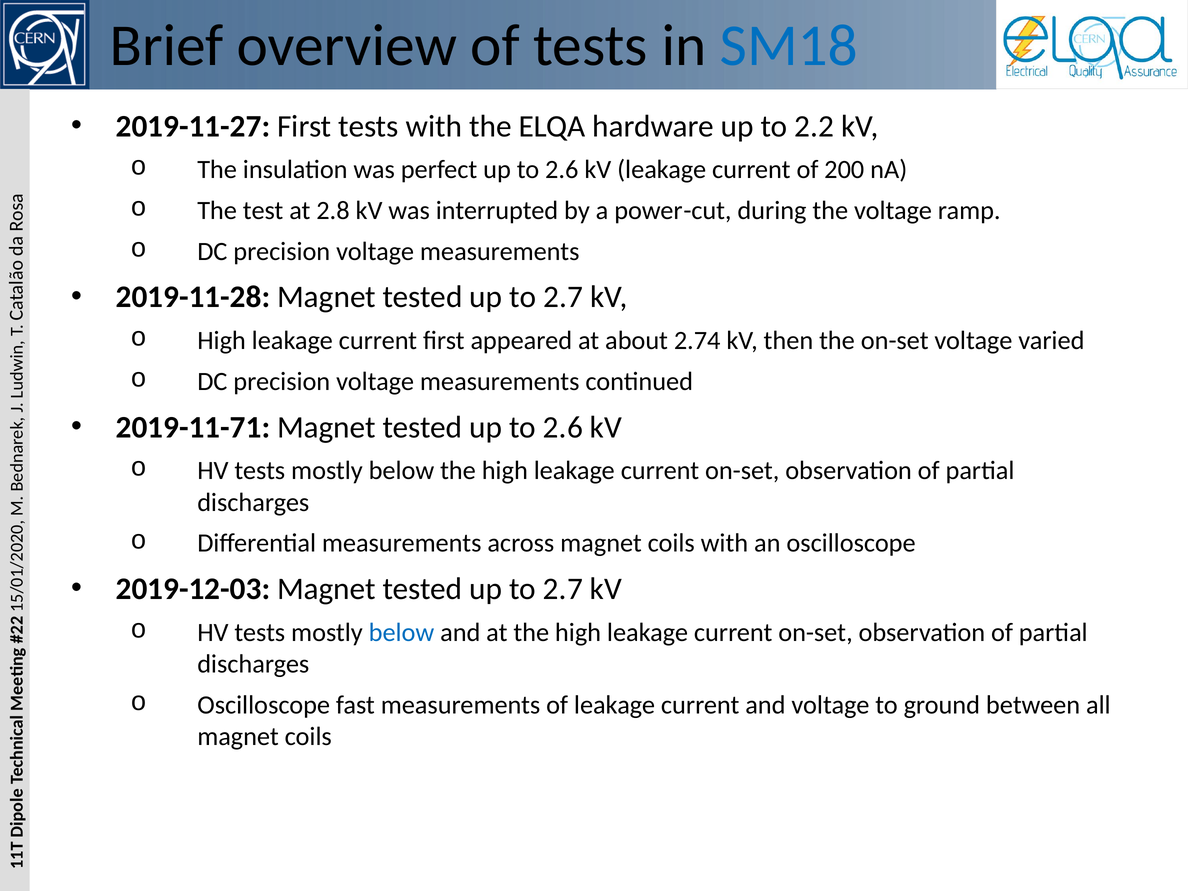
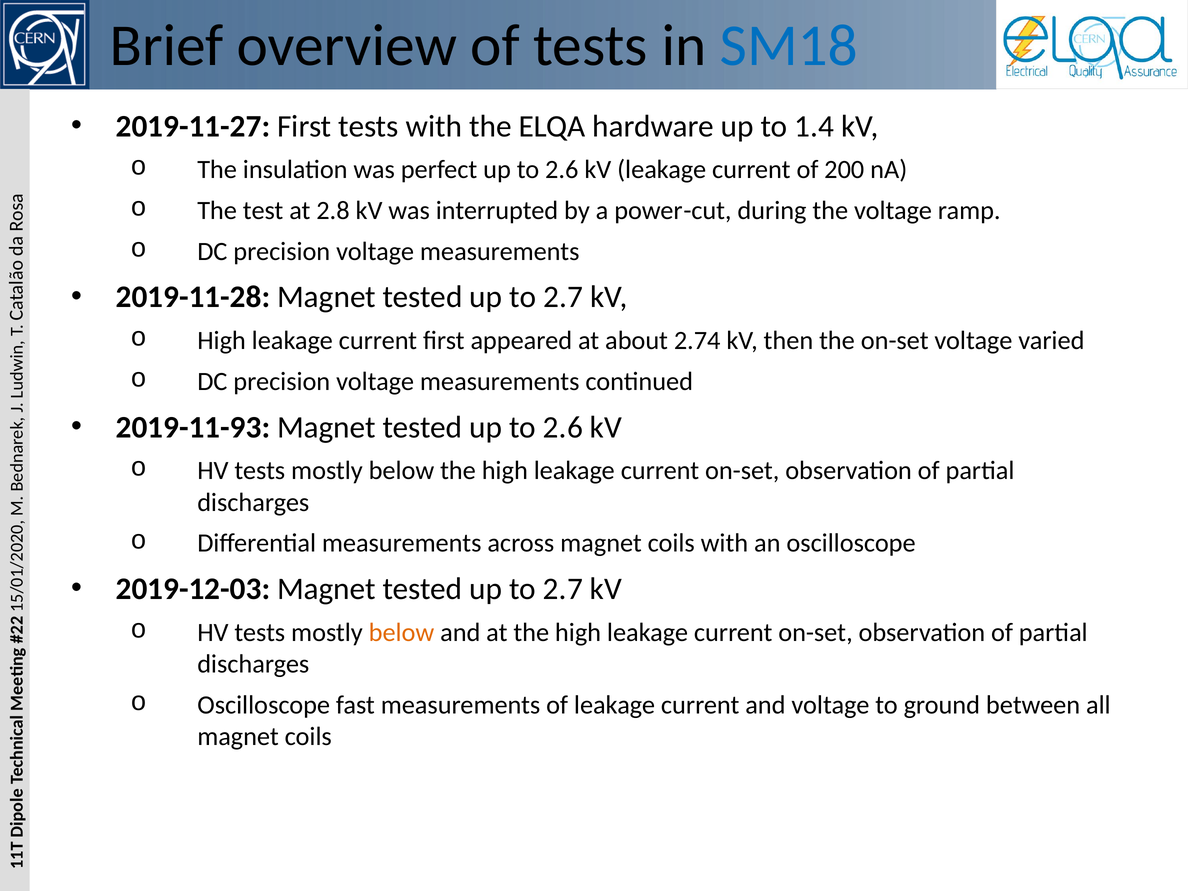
2.2: 2.2 -> 1.4
2019-11-71: 2019-11-71 -> 2019-11-93
below at (402, 632) colour: blue -> orange
